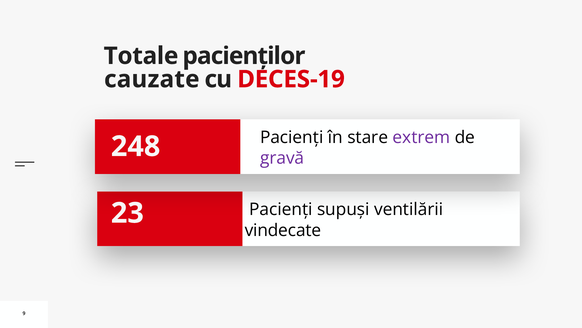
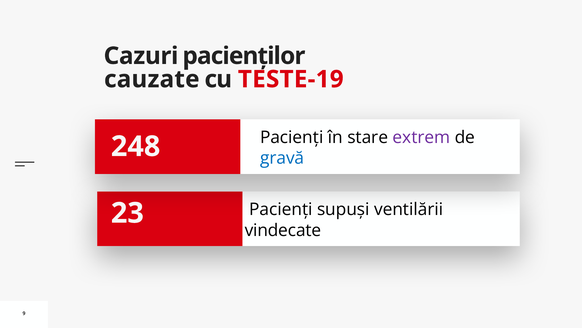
Totale: Totale -> Cazuri
DECES-19: DECES-19 -> TESTE-19
gravă colour: purple -> blue
